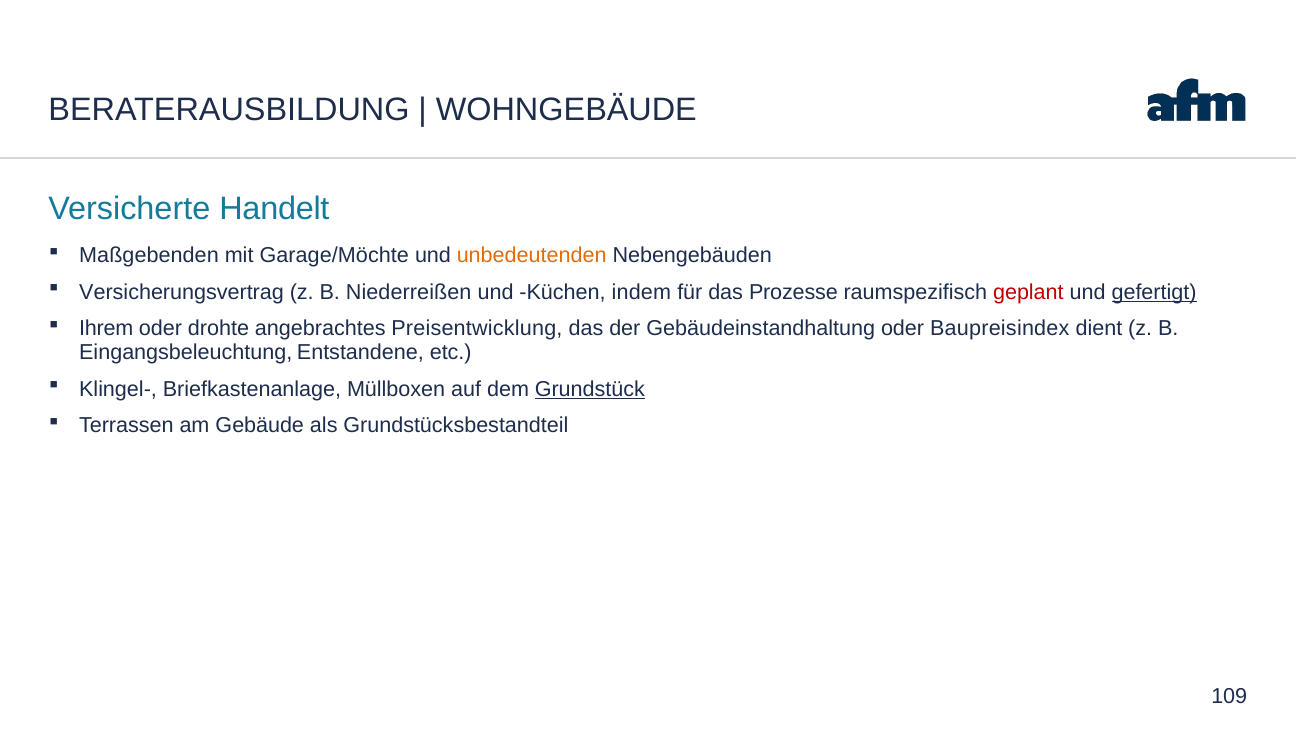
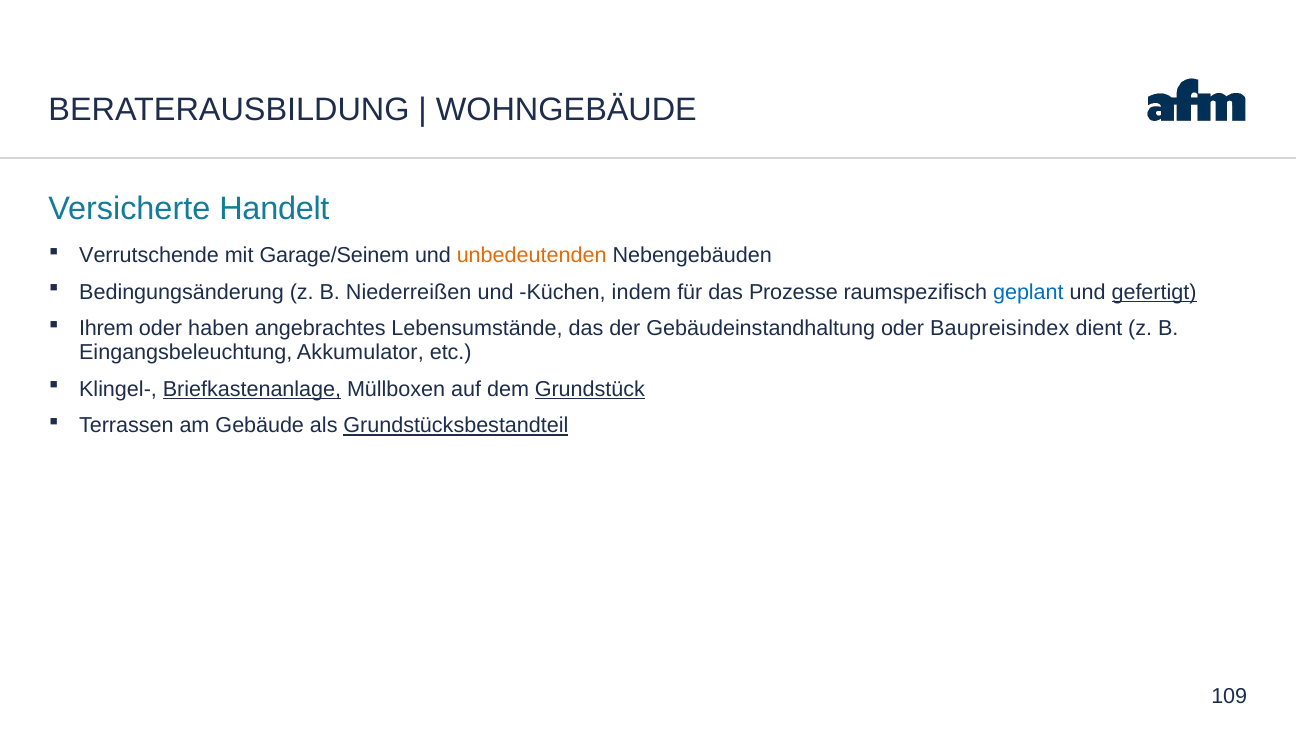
Maßgebenden: Maßgebenden -> Verrutschende
Garage/Möchte: Garage/Möchte -> Garage/Seinem
Versicherungsvertrag: Versicherungsvertrag -> Bedingungsänderung
geplant colour: red -> blue
drohte: drohte -> haben
Preisentwicklung: Preisentwicklung -> Lebensumstände
Entstandene: Entstandene -> Akkumulator
Briefkastenanlage underline: none -> present
Grundstücksbestandteil underline: none -> present
